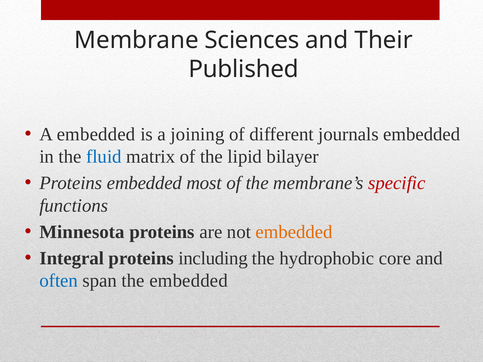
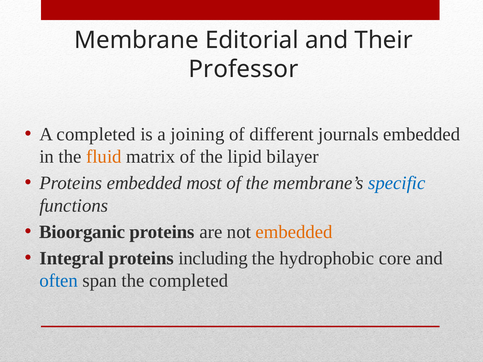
Sciences: Sciences -> Editorial
Published: Published -> Professor
A embedded: embedded -> completed
fluid colour: blue -> orange
specific colour: red -> blue
Minnesota: Minnesota -> Bioorganic
the embedded: embedded -> completed
